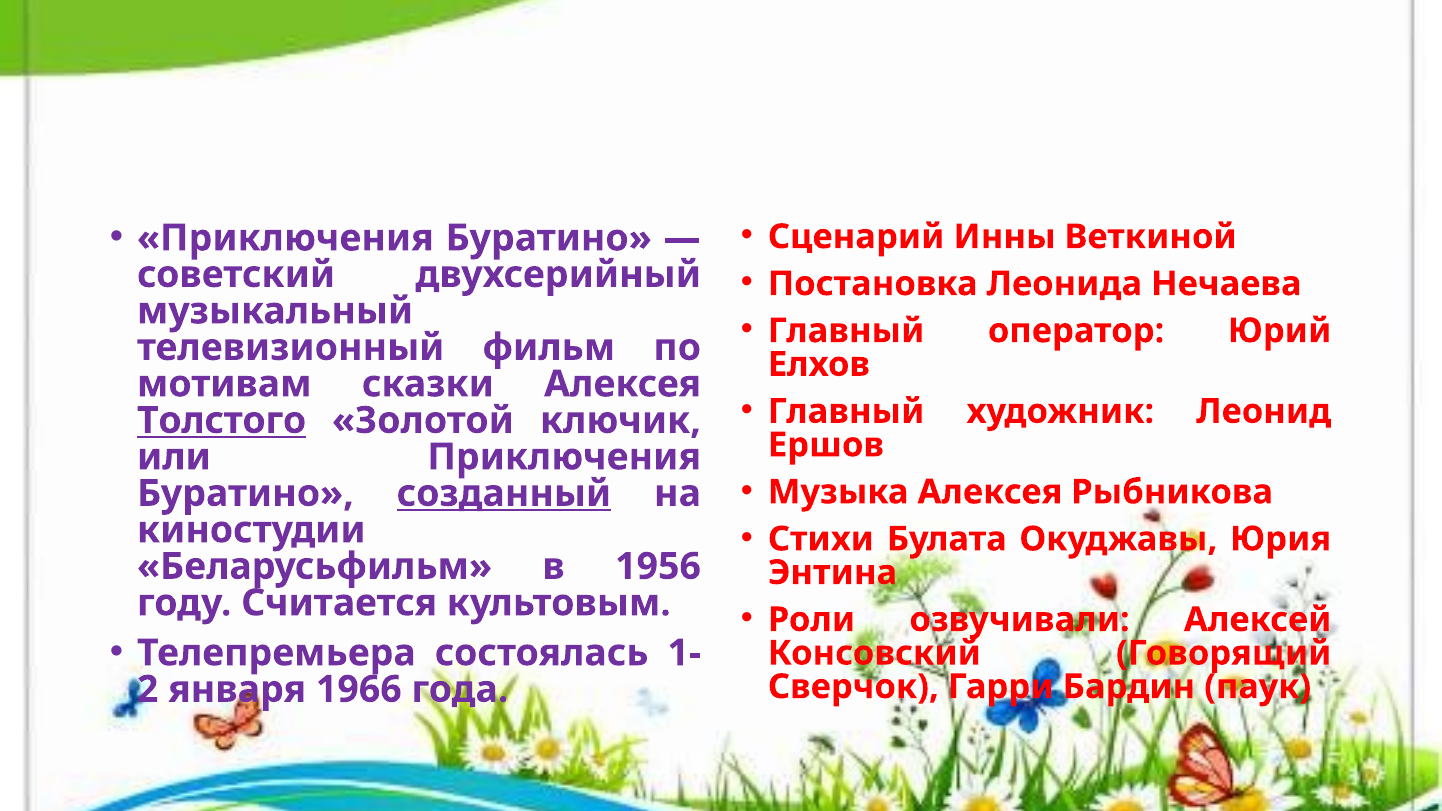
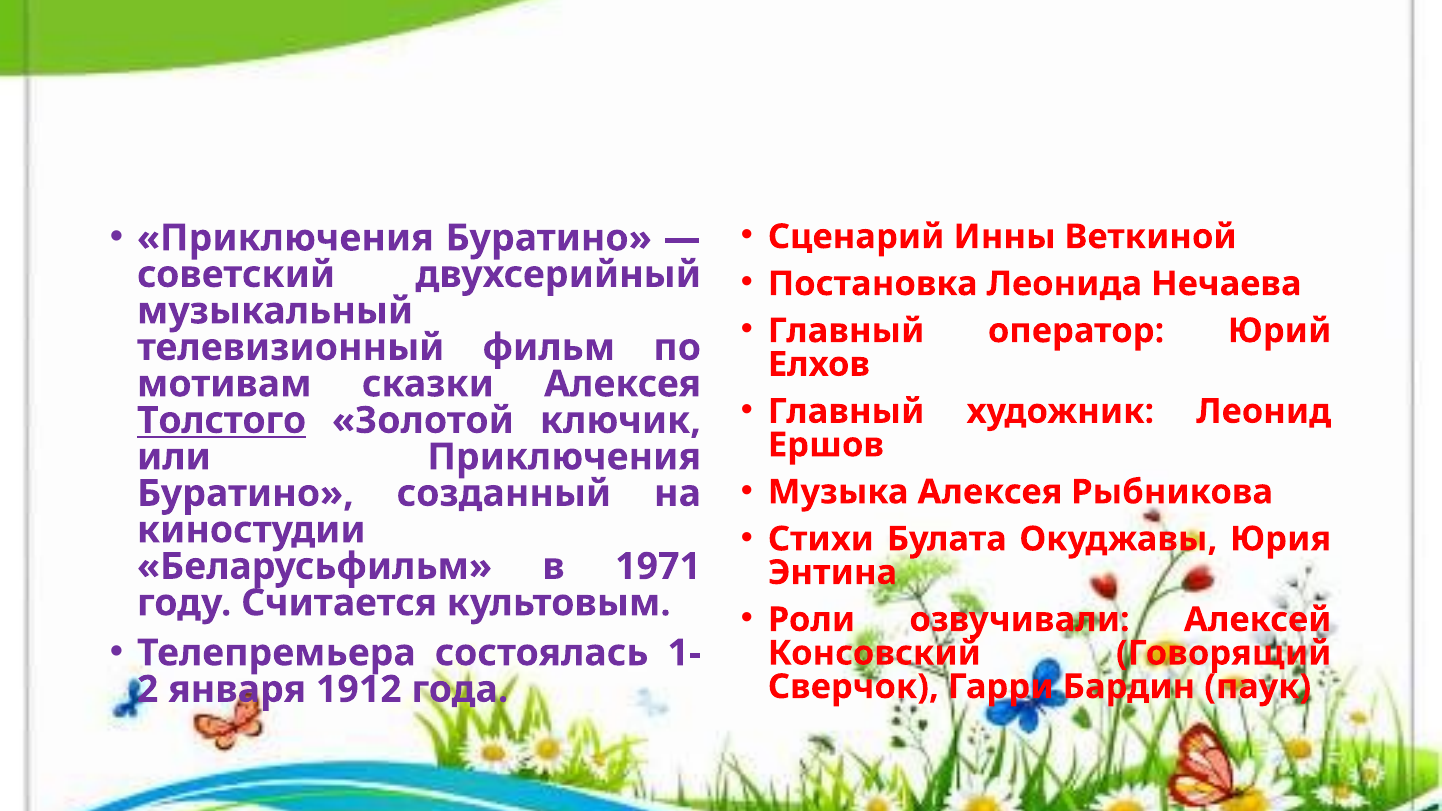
созданный underline: present -> none
1956: 1956 -> 1971
1966: 1966 -> 1912
